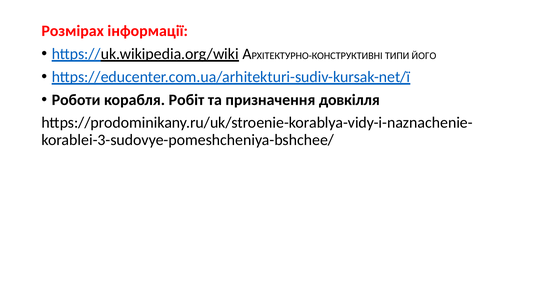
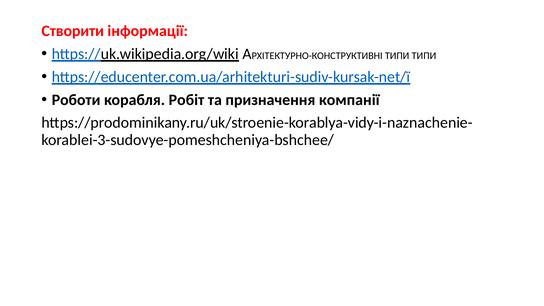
Розмірах: Розмірах -> Створити
ТИПИ ЙОГО: ЙОГО -> ТИПИ
довкілля: довкілля -> компанії
